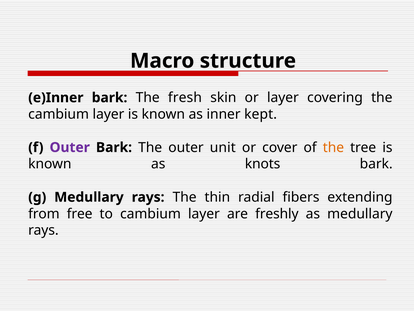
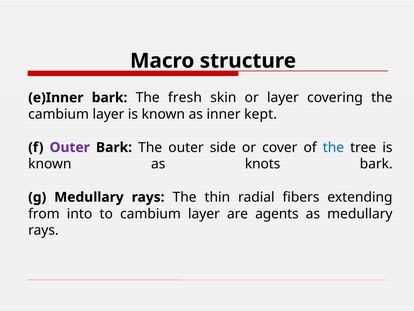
unit: unit -> side
the at (333, 147) colour: orange -> blue
free: free -> into
freshly: freshly -> agents
